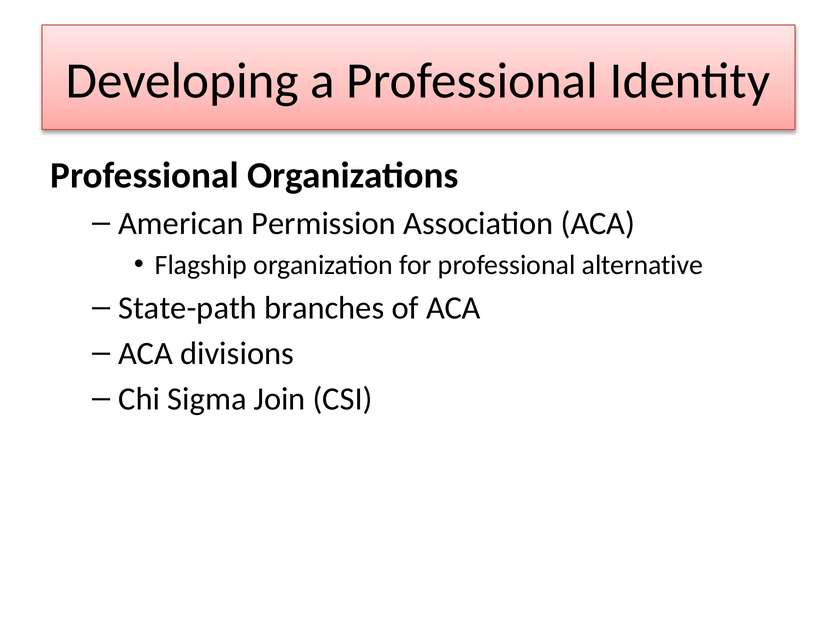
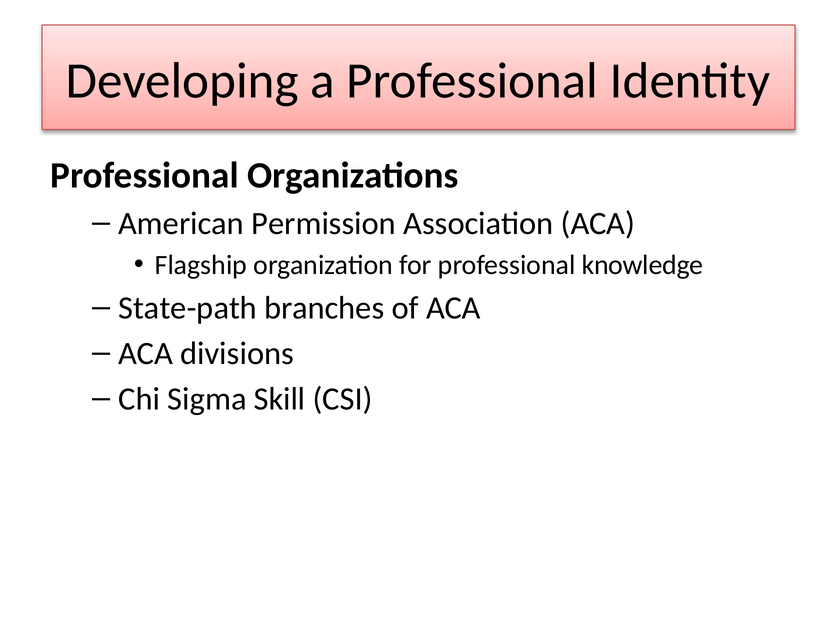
alternative: alternative -> knowledge
Join: Join -> Skill
